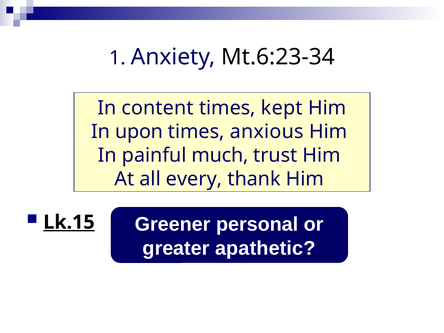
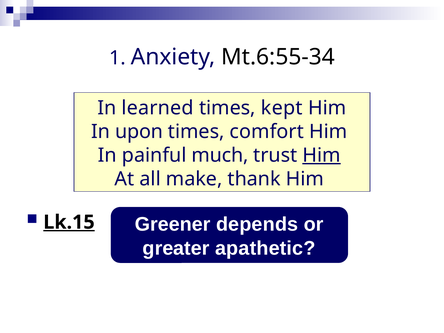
Mt.6:23-34: Mt.6:23-34 -> Mt.6:55-34
content: content -> learned
anxious: anxious -> comfort
Him at (322, 155) underline: none -> present
every: every -> make
personal: personal -> depends
